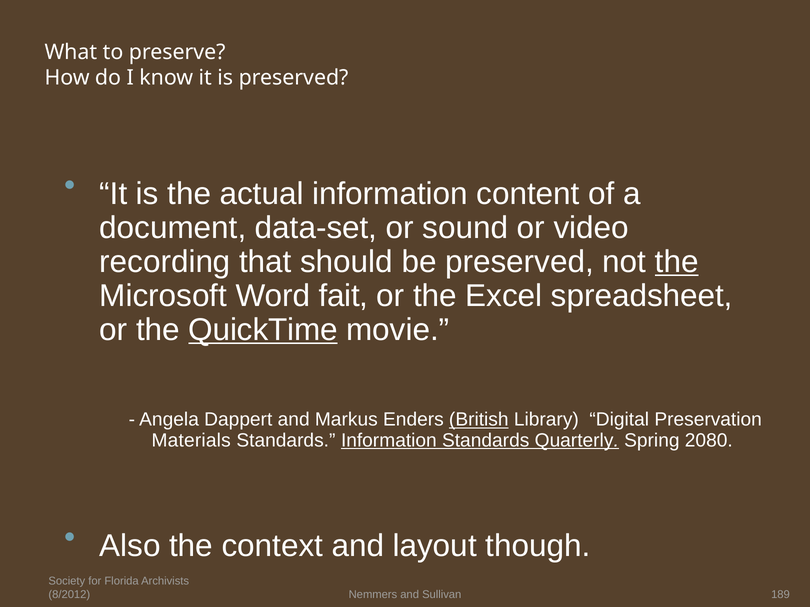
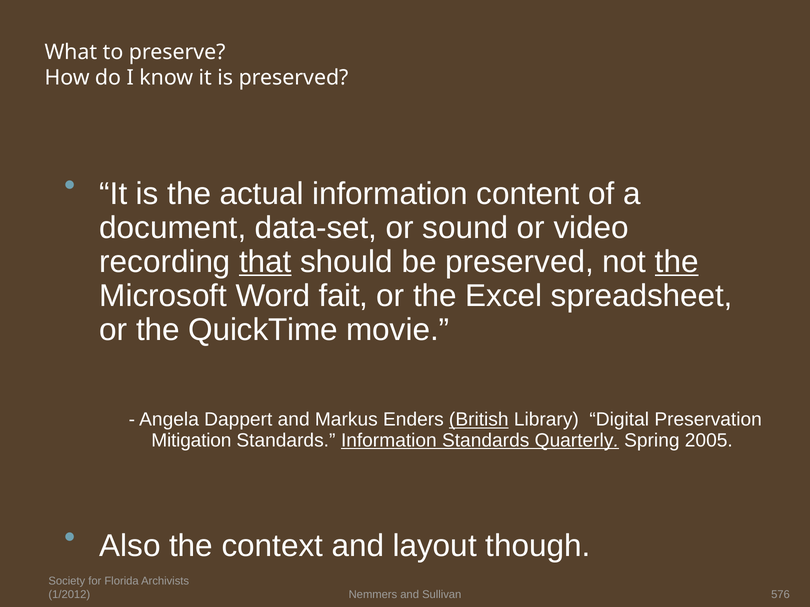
that underline: none -> present
QuickTime underline: present -> none
Materials: Materials -> Mitigation
2080: 2080 -> 2005
8/2012: 8/2012 -> 1/2012
189: 189 -> 576
